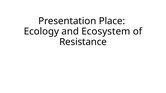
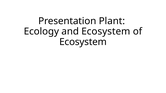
Place: Place -> Plant
Resistance at (83, 42): Resistance -> Ecosystem
